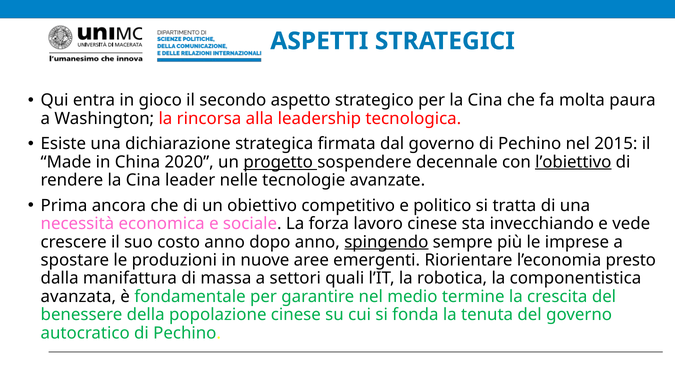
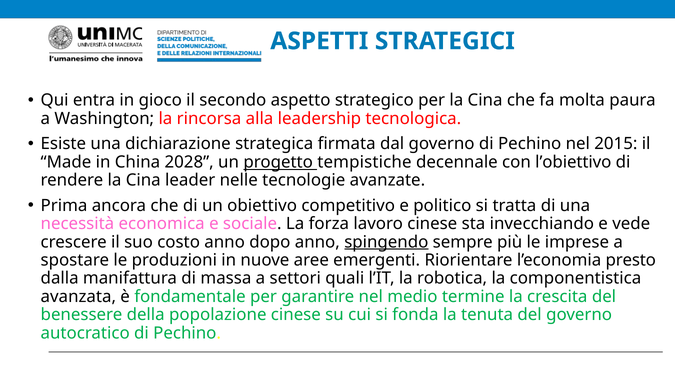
2020: 2020 -> 2028
sospendere: sospendere -> tempistiche
l’obiettivo underline: present -> none
